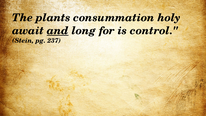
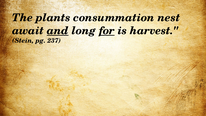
holy: holy -> nest
for underline: none -> present
control: control -> harvest
